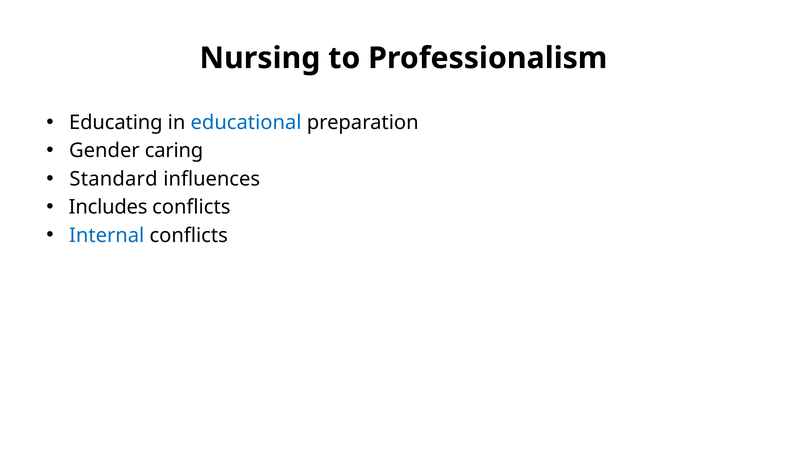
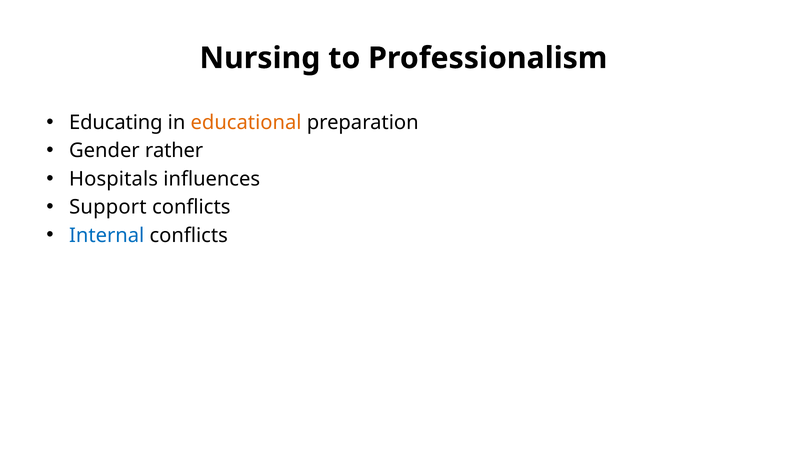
educational colour: blue -> orange
caring: caring -> rather
Standard: Standard -> Hospitals
Includes: Includes -> Support
